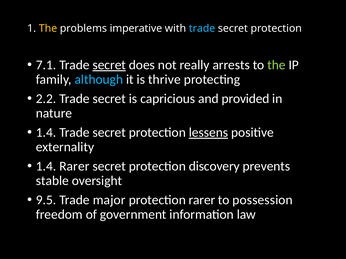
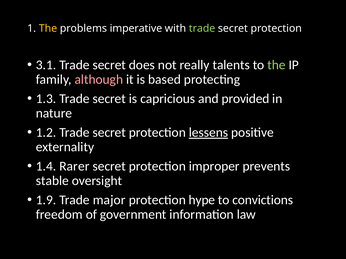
trade at (202, 28) colour: light blue -> light green
7.1: 7.1 -> 3.1
secret at (109, 65) underline: present -> none
arrests: arrests -> talents
although colour: light blue -> pink
thrive: thrive -> based
2.2: 2.2 -> 1.3
1.4 at (46, 133): 1.4 -> 1.2
discovery: discovery -> improper
9.5: 9.5 -> 1.9
protection rarer: rarer -> hype
possession: possession -> convictions
